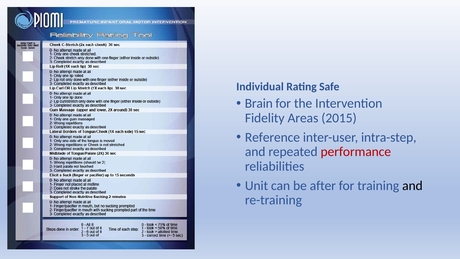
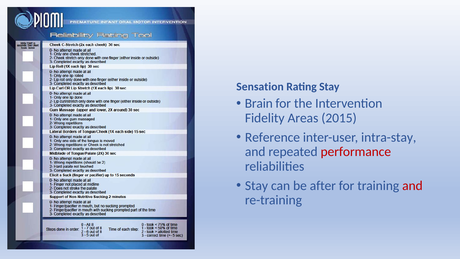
Individual: Individual -> Sensation
Rating Safe: Safe -> Stay
intra-step: intra-step -> intra-stay
Unit at (257, 185): Unit -> Stay
and at (412, 185) colour: black -> red
